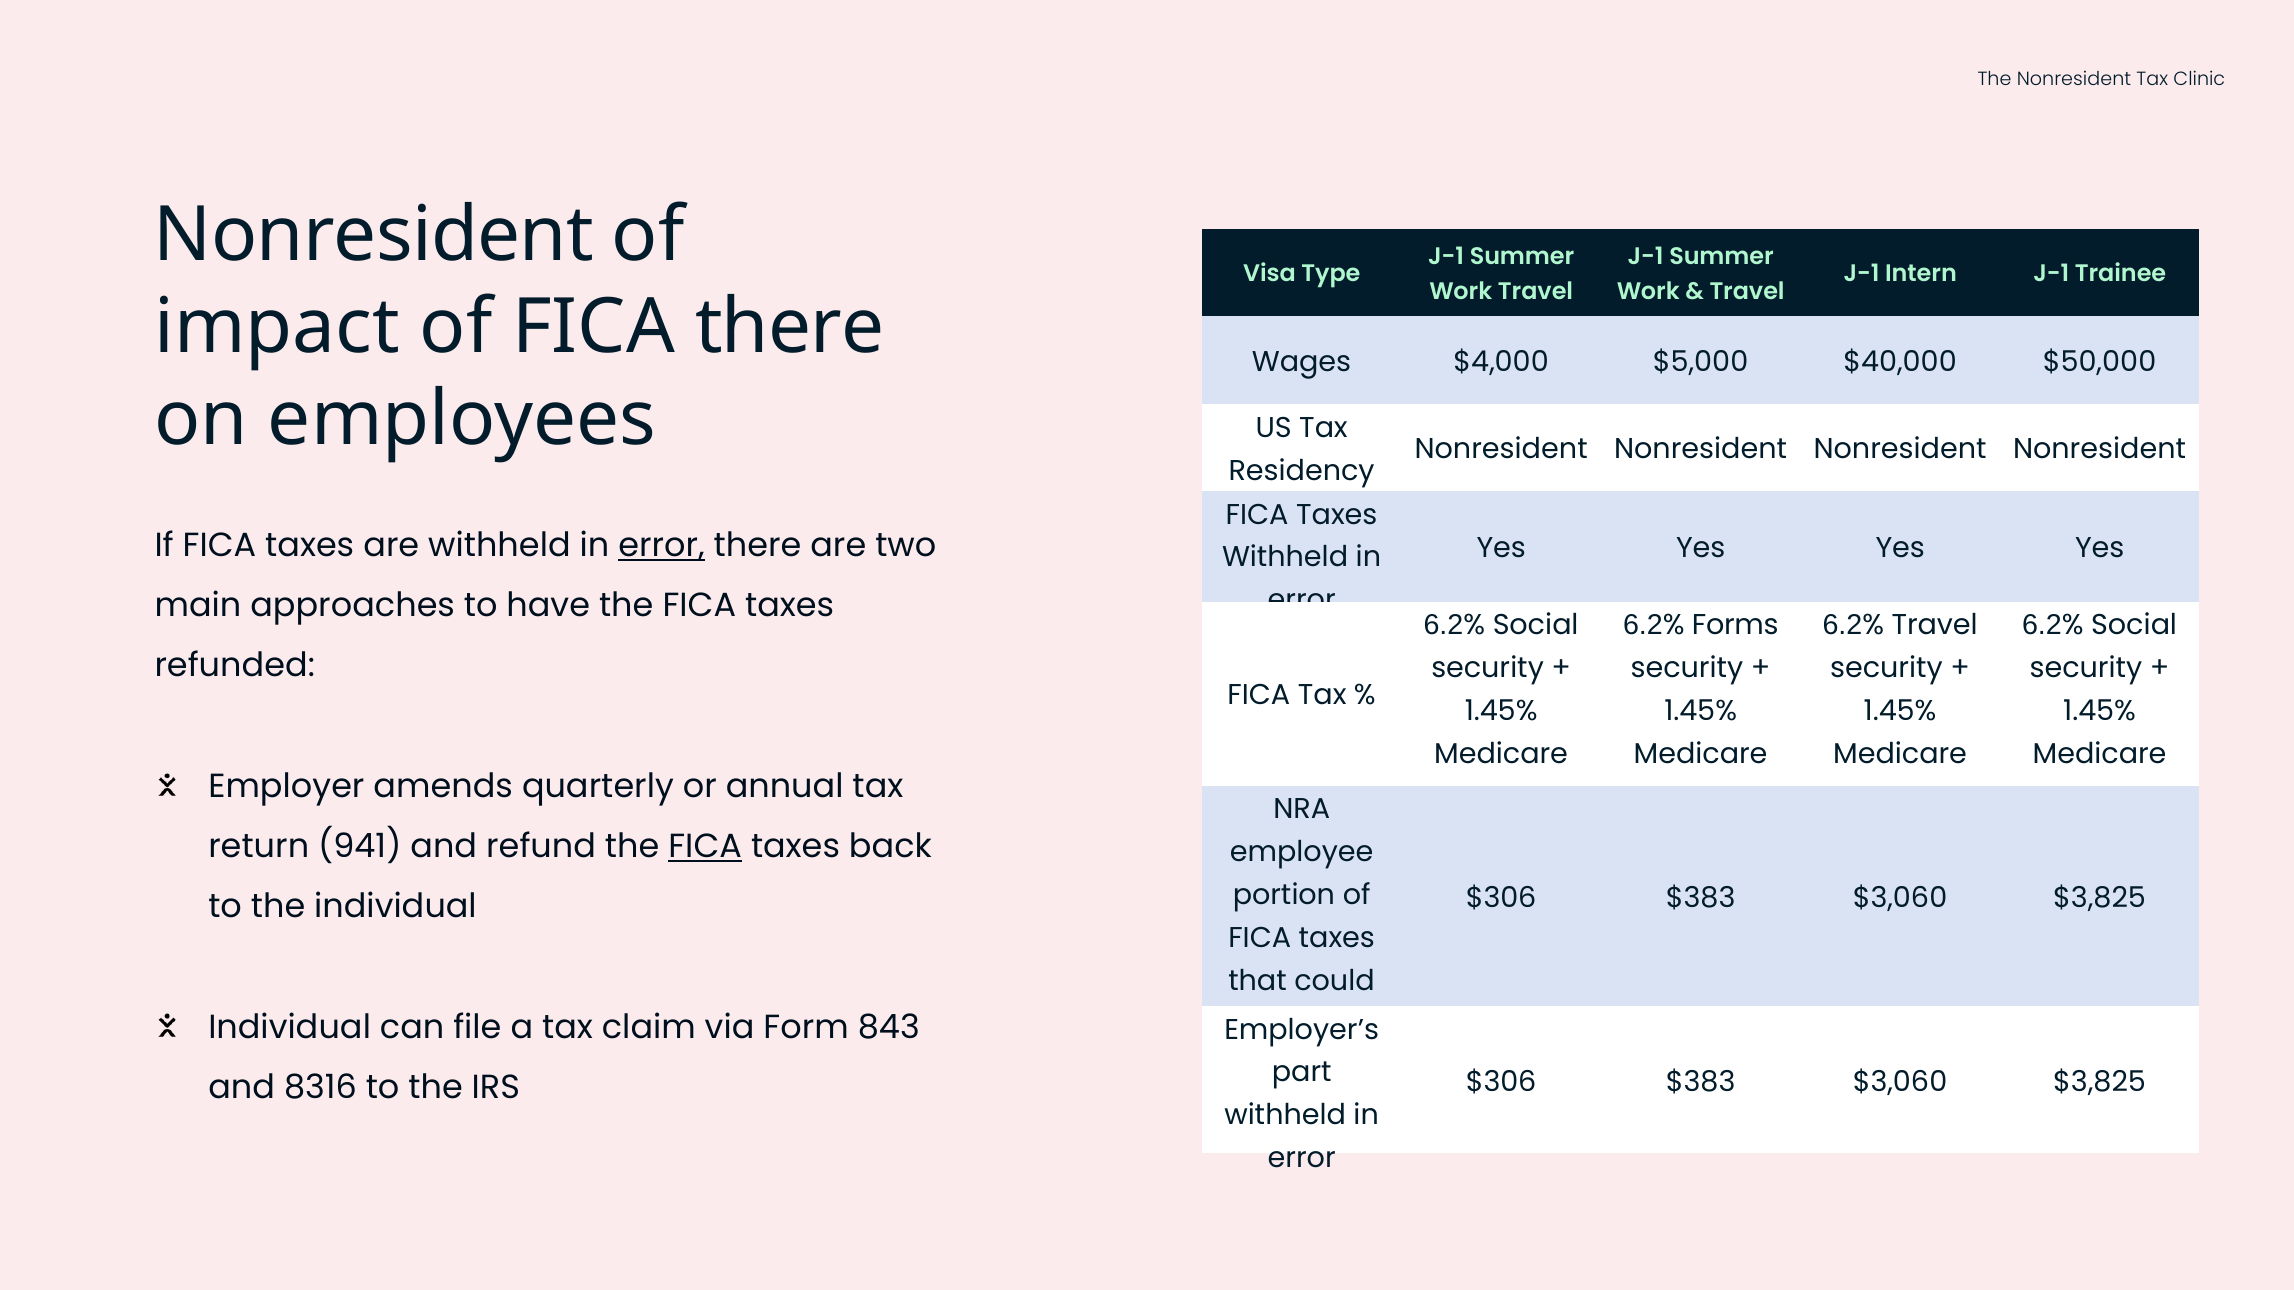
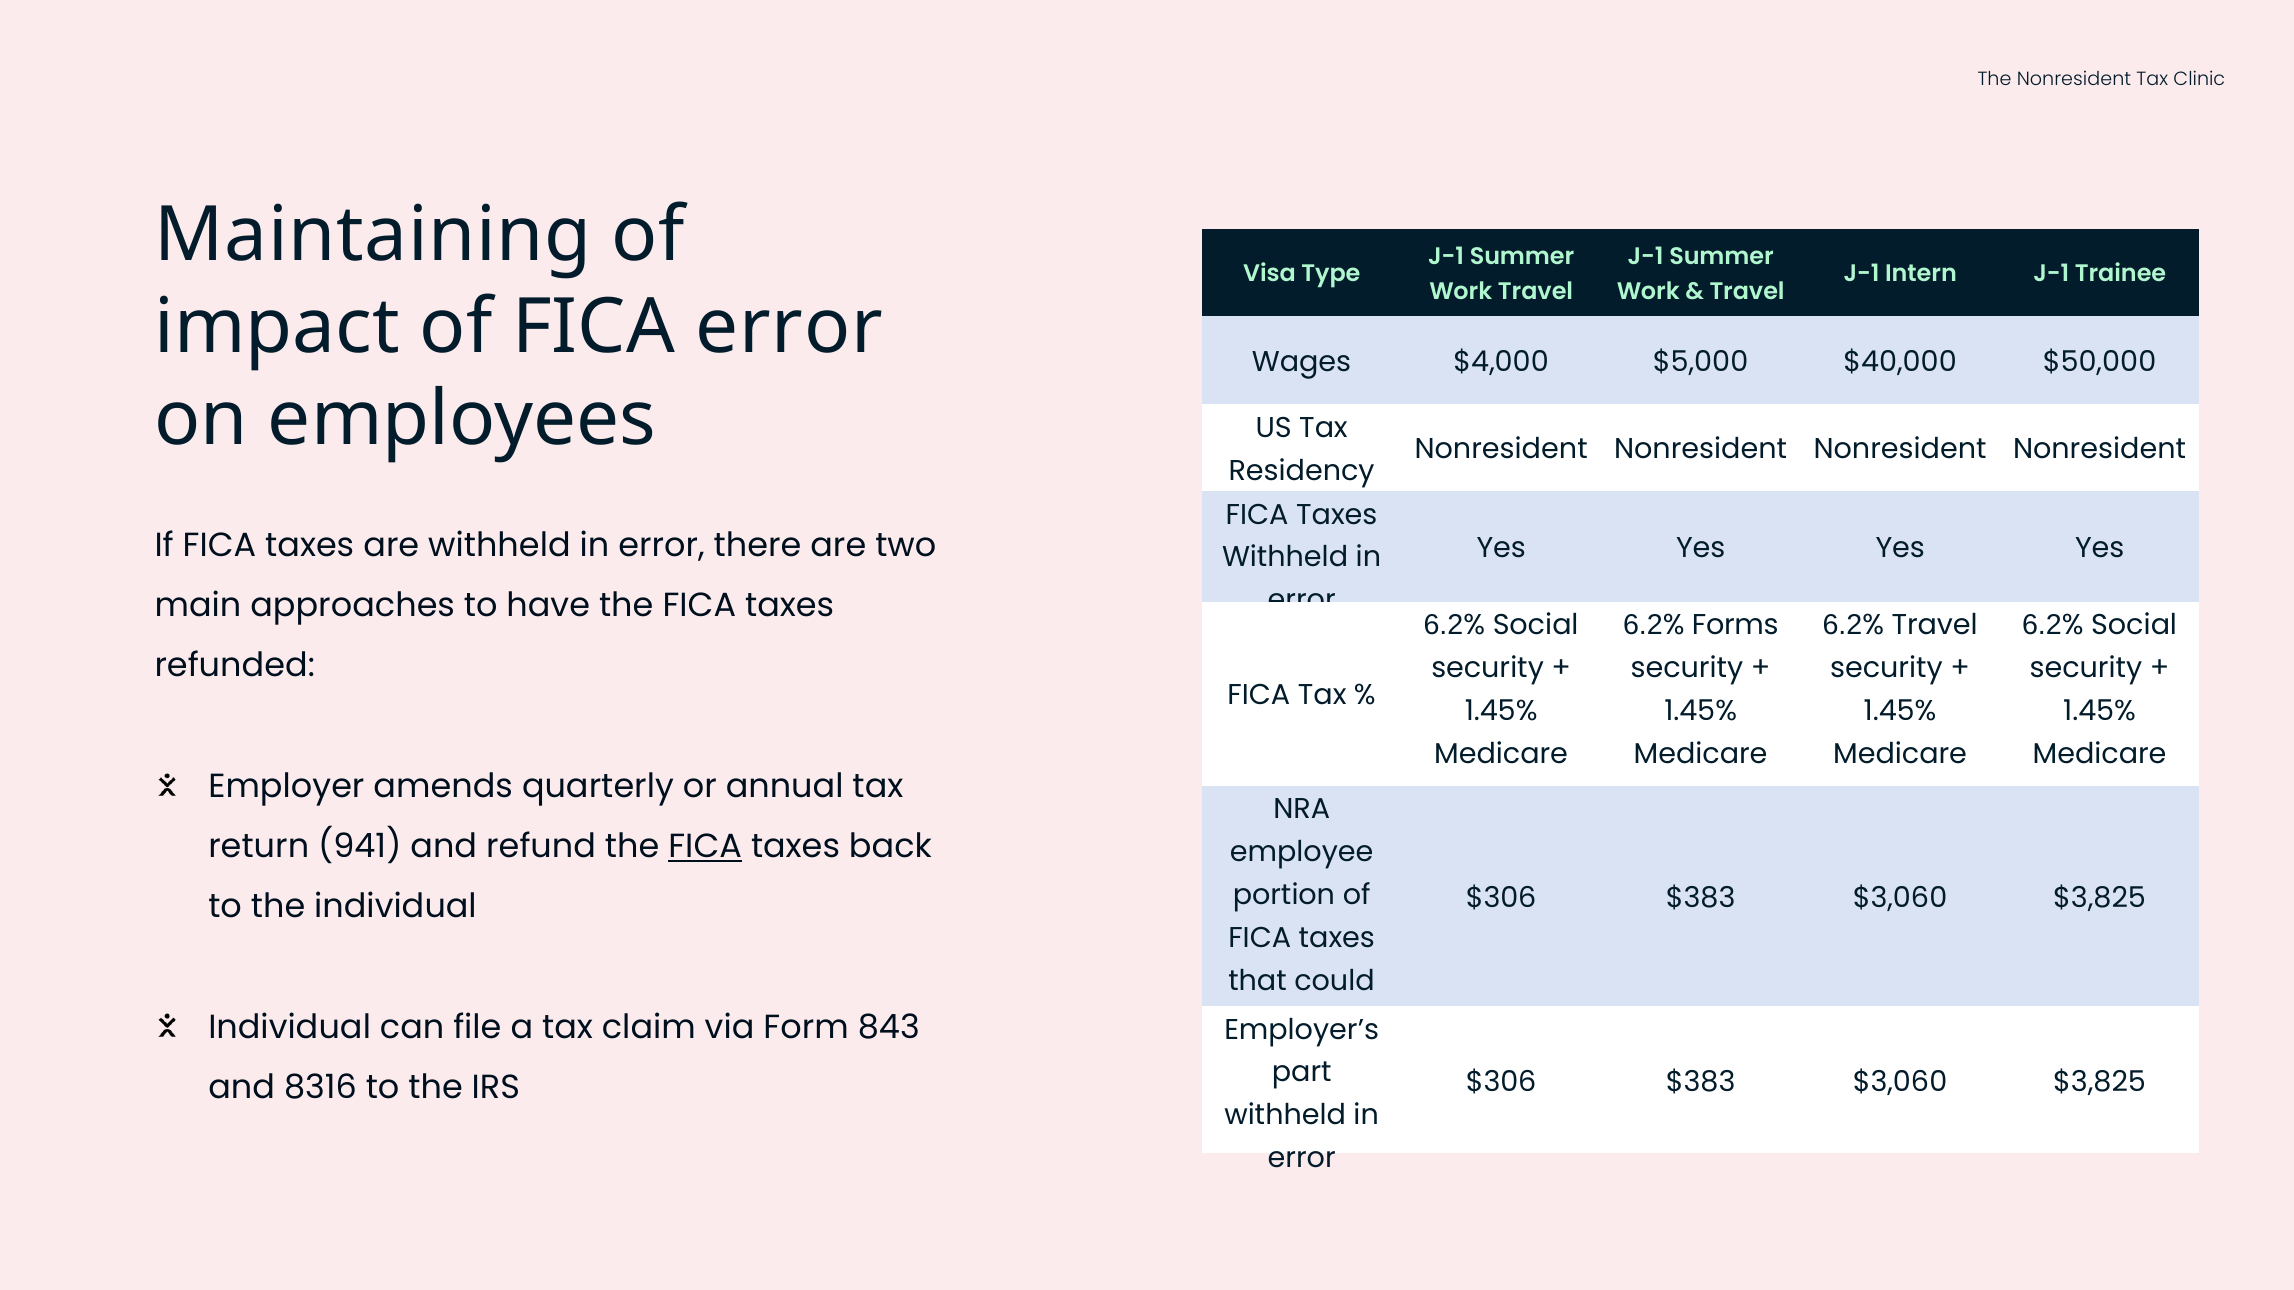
Nonresident at (374, 236): Nonresident -> Maintaining
FICA there: there -> error
error at (661, 546) underline: present -> none
